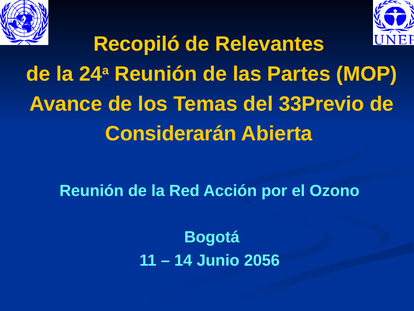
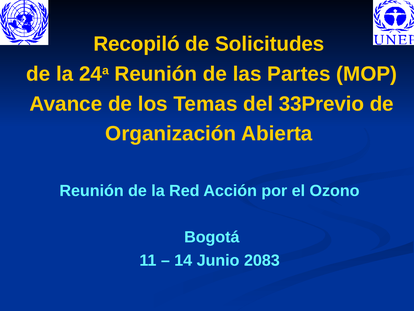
Relevantes: Relevantes -> Solicitudes
Considerarán: Considerarán -> Organización
2056: 2056 -> 2083
